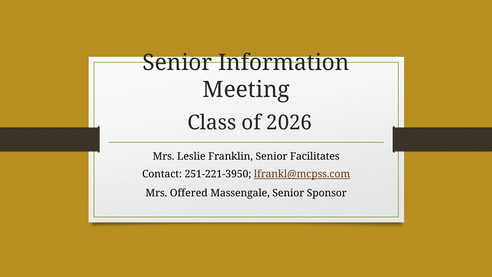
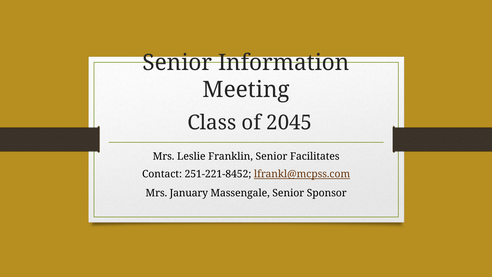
2026: 2026 -> 2045
251-221-3950: 251-221-3950 -> 251-221-8452
Offered: Offered -> January
